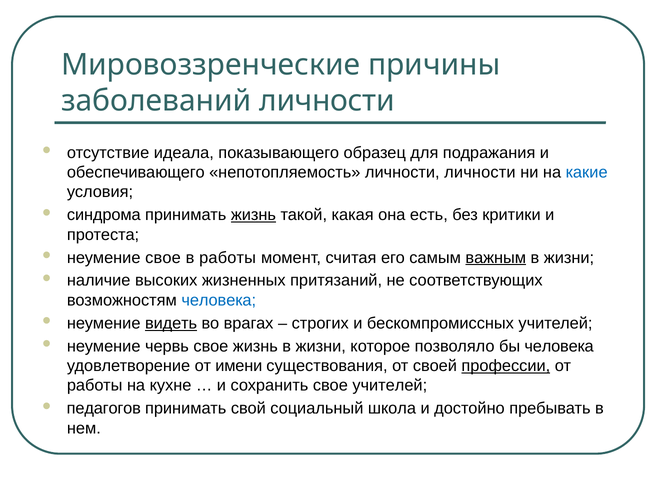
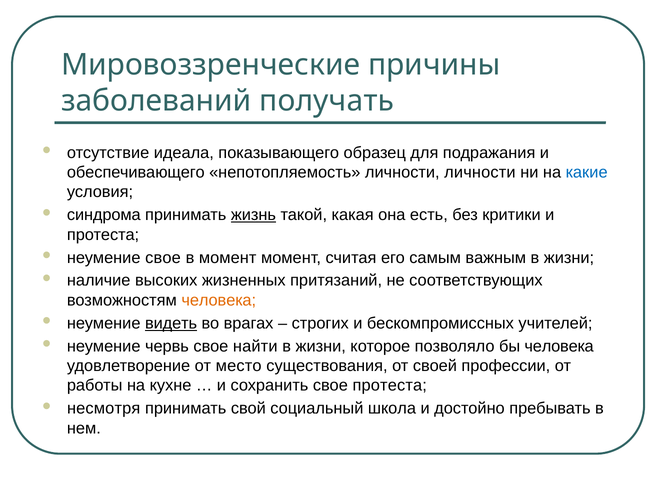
заболеваний личности: личности -> получать
в работы: работы -> момент
важным underline: present -> none
человека at (219, 300) colour: blue -> orange
свое жизнь: жизнь -> найти
имени: имени -> место
профессии underline: present -> none
свое учителей: учителей -> протеста
педагогов: педагогов -> несмотря
